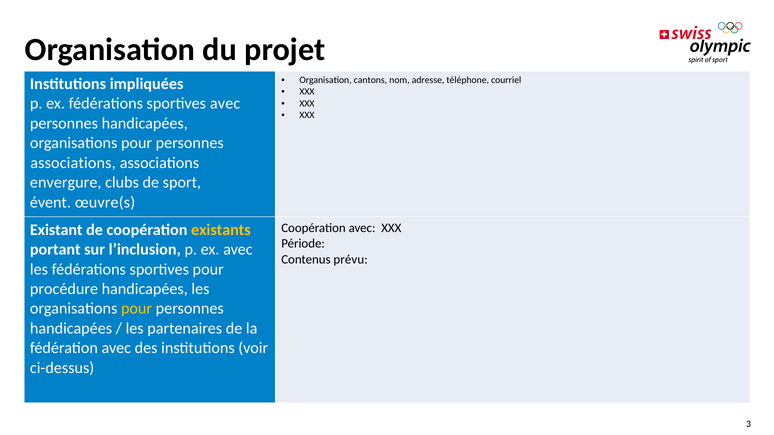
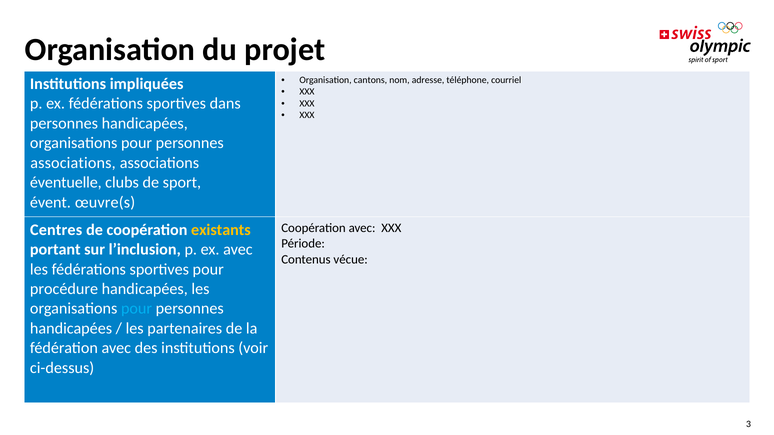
sportives avec: avec -> dans
envergure: envergure -> éventuelle
Existant: Existant -> Centres
prévu: prévu -> vécue
pour at (137, 309) colour: yellow -> light blue
